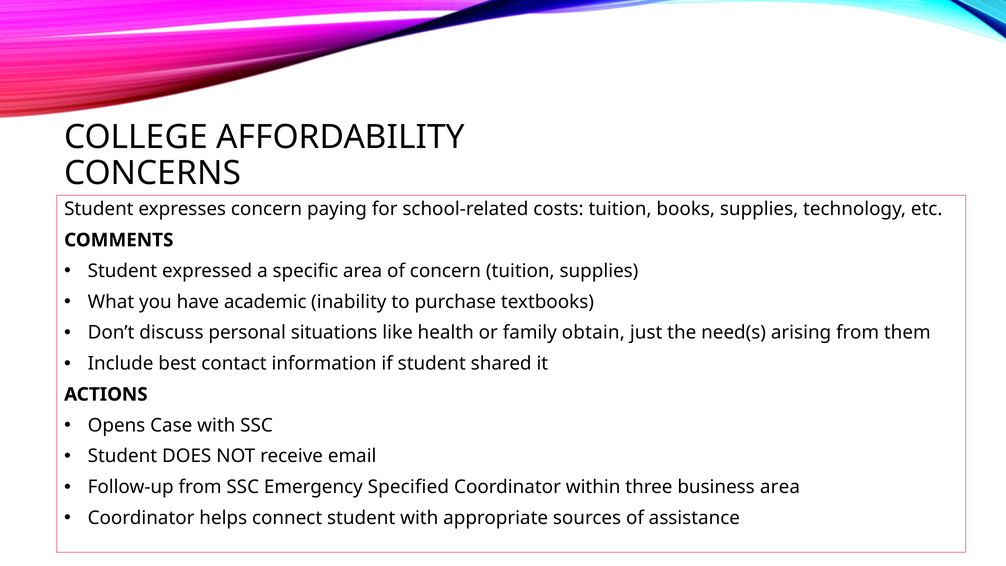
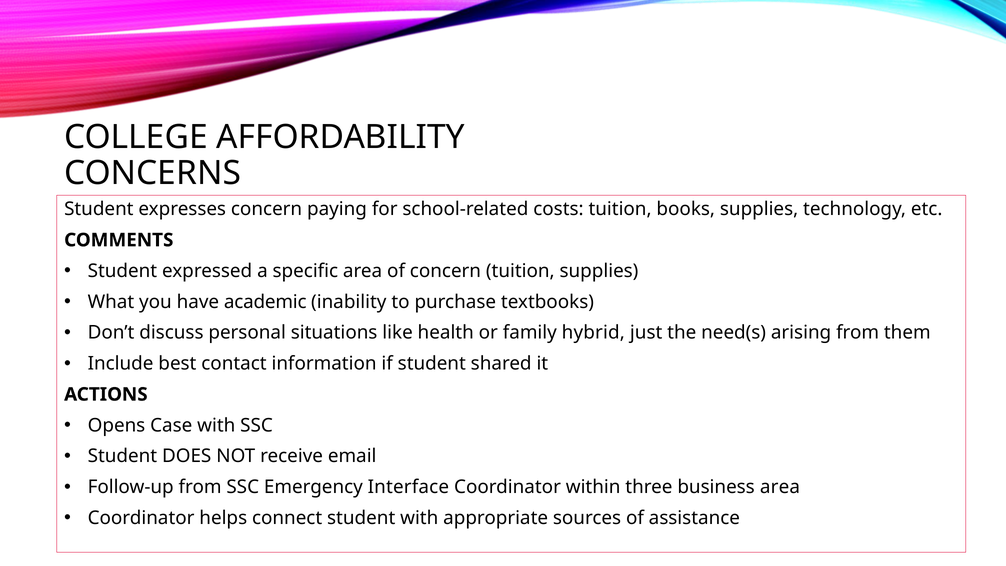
obtain: obtain -> hybrid
Specified: Specified -> Interface
